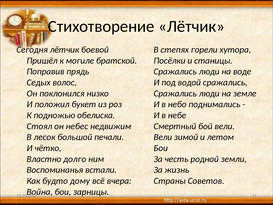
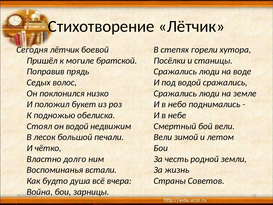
он небес: небес -> водой
дому: дому -> душа
